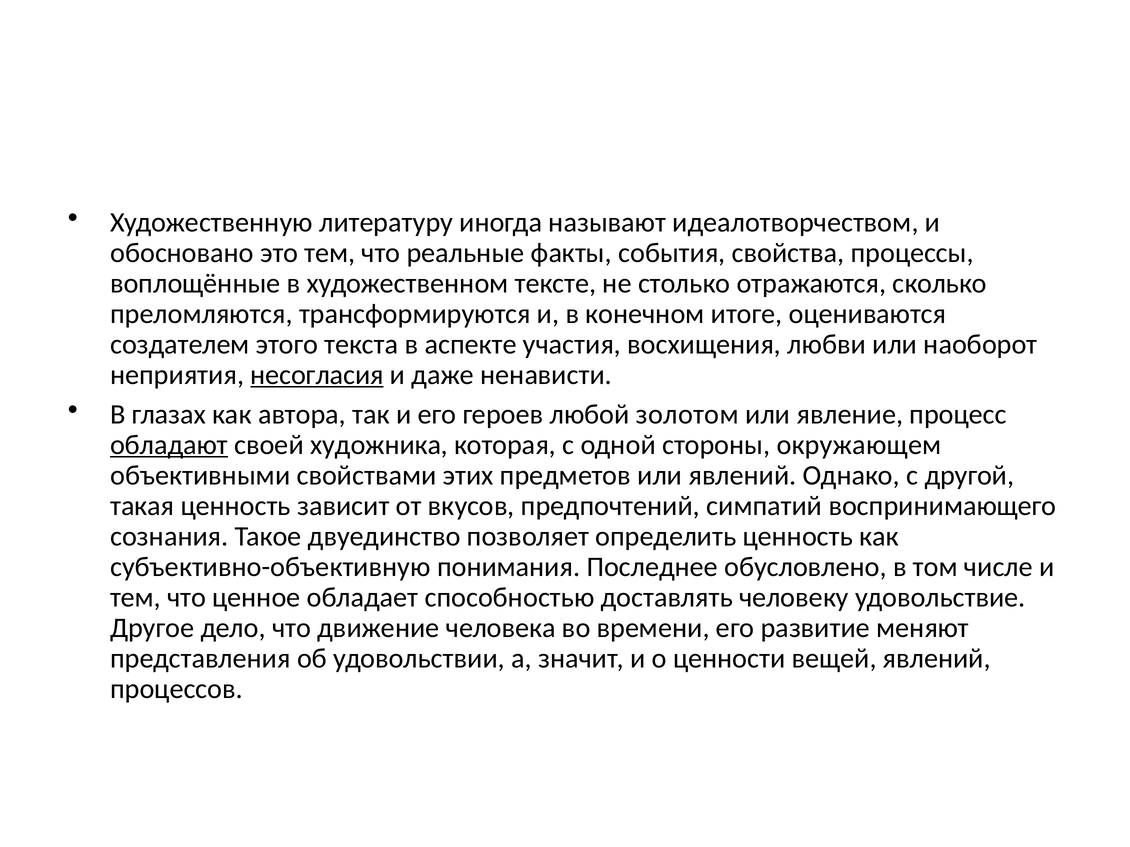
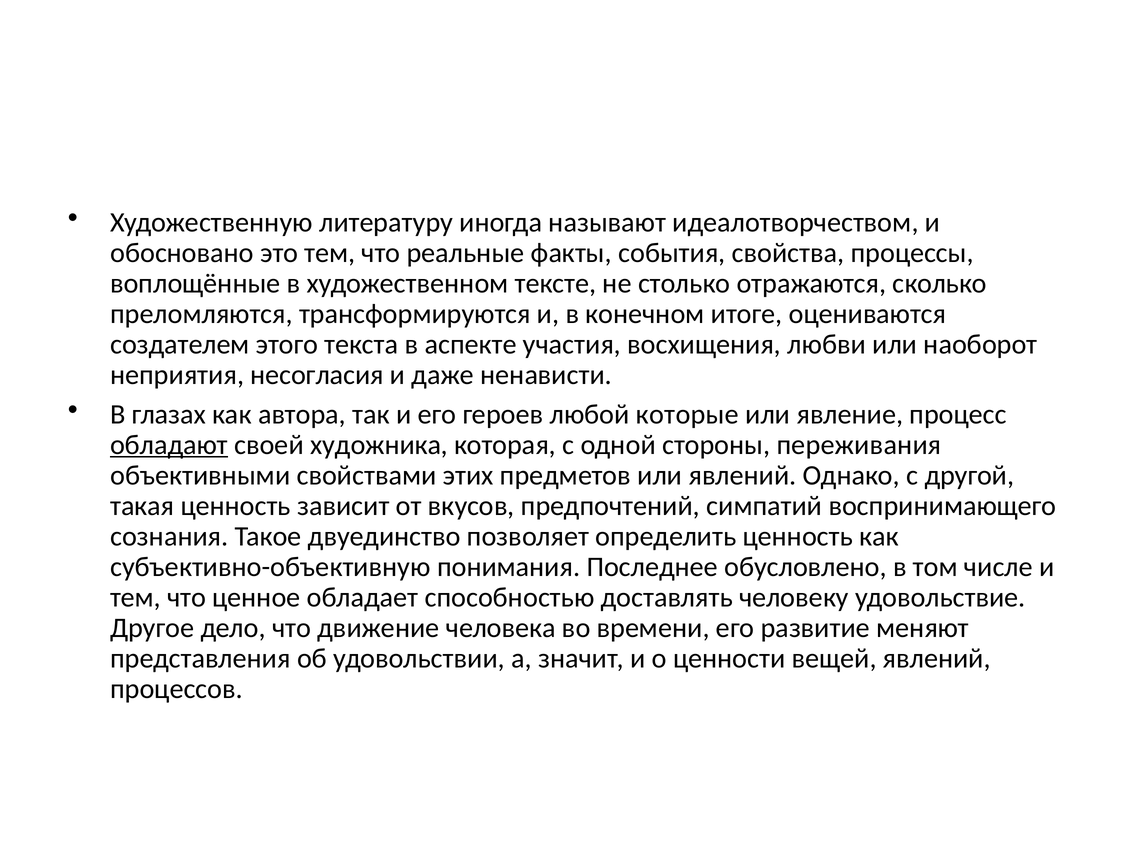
несогласия underline: present -> none
золотом: золотом -> которые
окружающем: окружающем -> переживания
